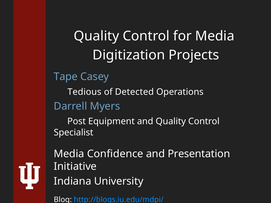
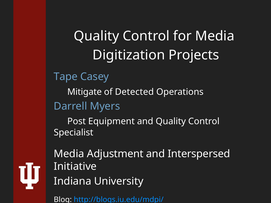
Tedious: Tedious -> Mitigate
Confidence: Confidence -> Adjustment
Presentation: Presentation -> Interspersed
